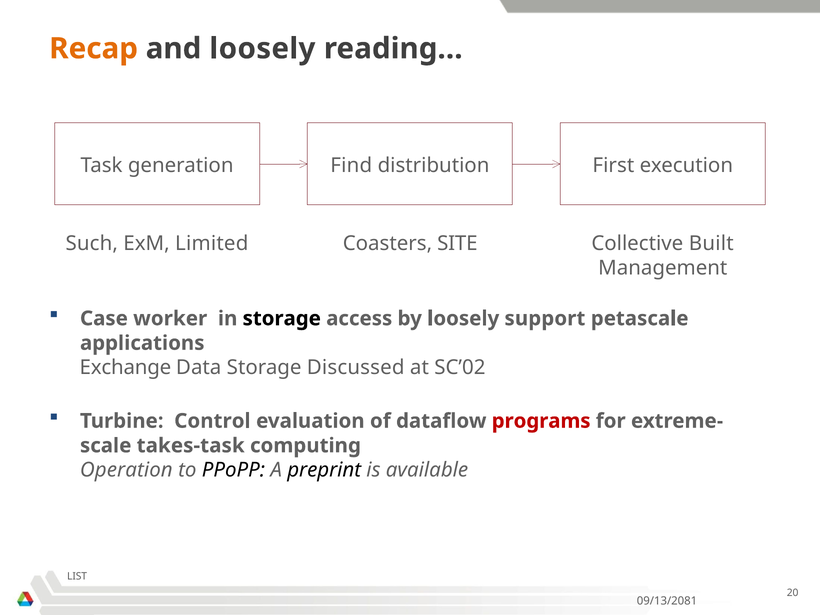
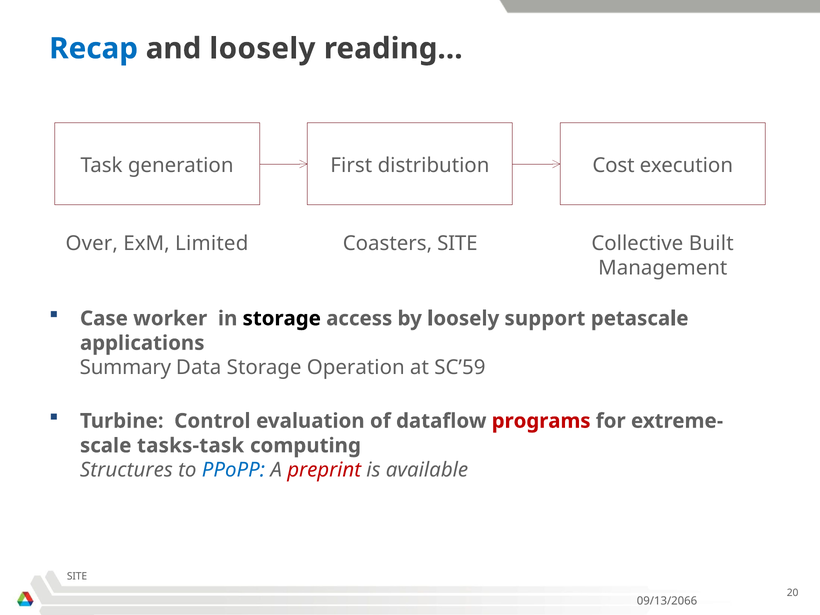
Recap colour: orange -> blue
Find: Find -> First
First: First -> Cost
Such: Such -> Over
Exchange: Exchange -> Summary
Discussed: Discussed -> Operation
SC’02: SC’02 -> SC’59
takes-task: takes-task -> tasks-task
Operation: Operation -> Structures
PPoPP colour: black -> blue
preprint colour: black -> red
LIST at (77, 577): LIST -> SITE
09/13/2081: 09/13/2081 -> 09/13/2066
